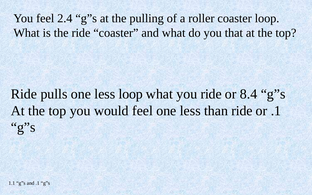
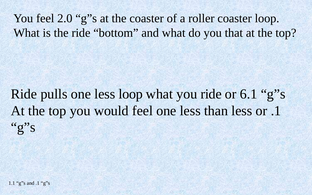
2.4: 2.4 -> 2.0
the pulling: pulling -> coaster
ride coaster: coaster -> bottom
8.4: 8.4 -> 6.1
than ride: ride -> less
